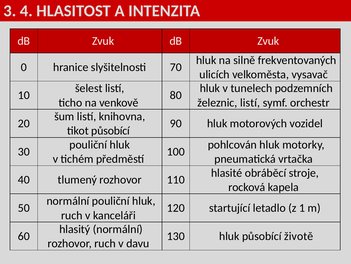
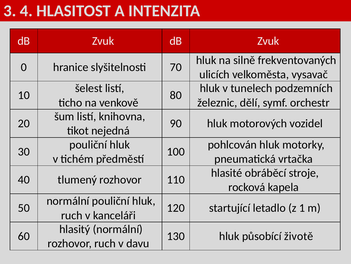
železnic listí: listí -> dělí
tikot působící: působící -> nejedná
